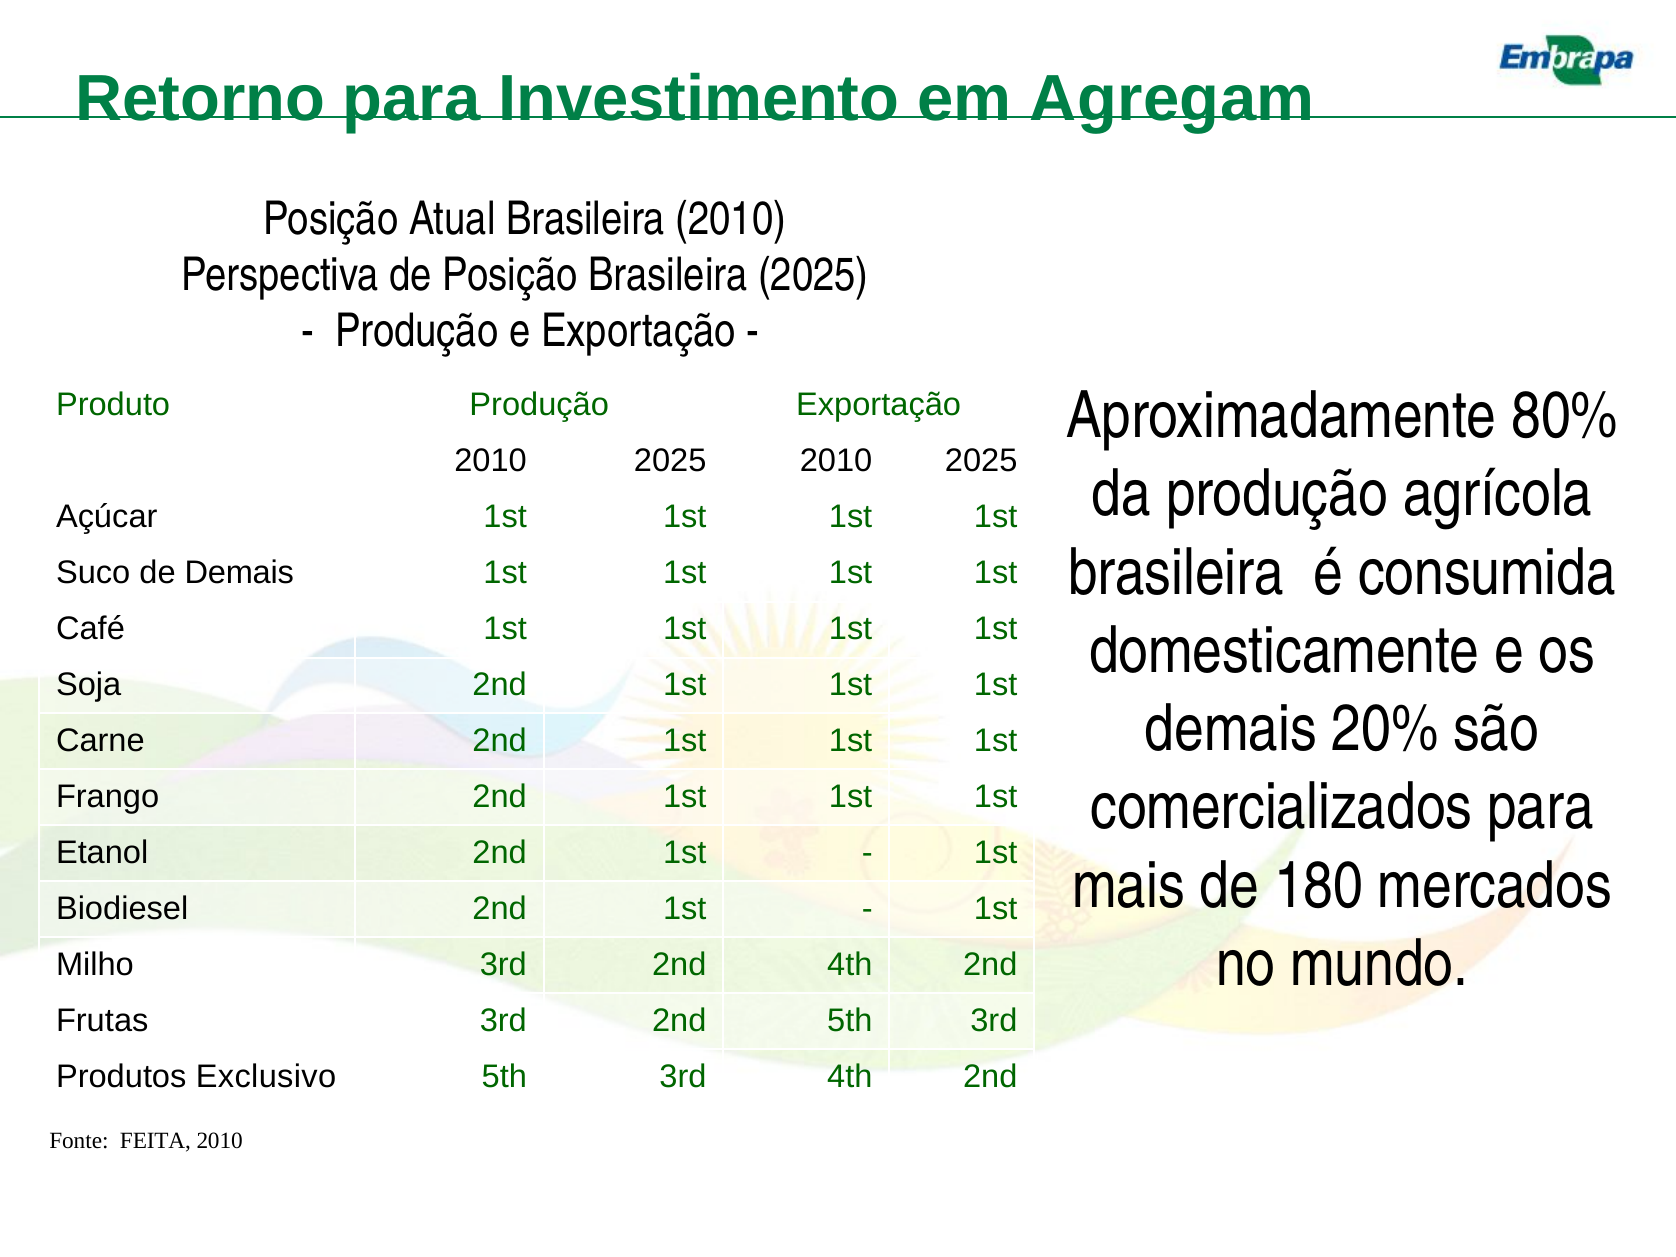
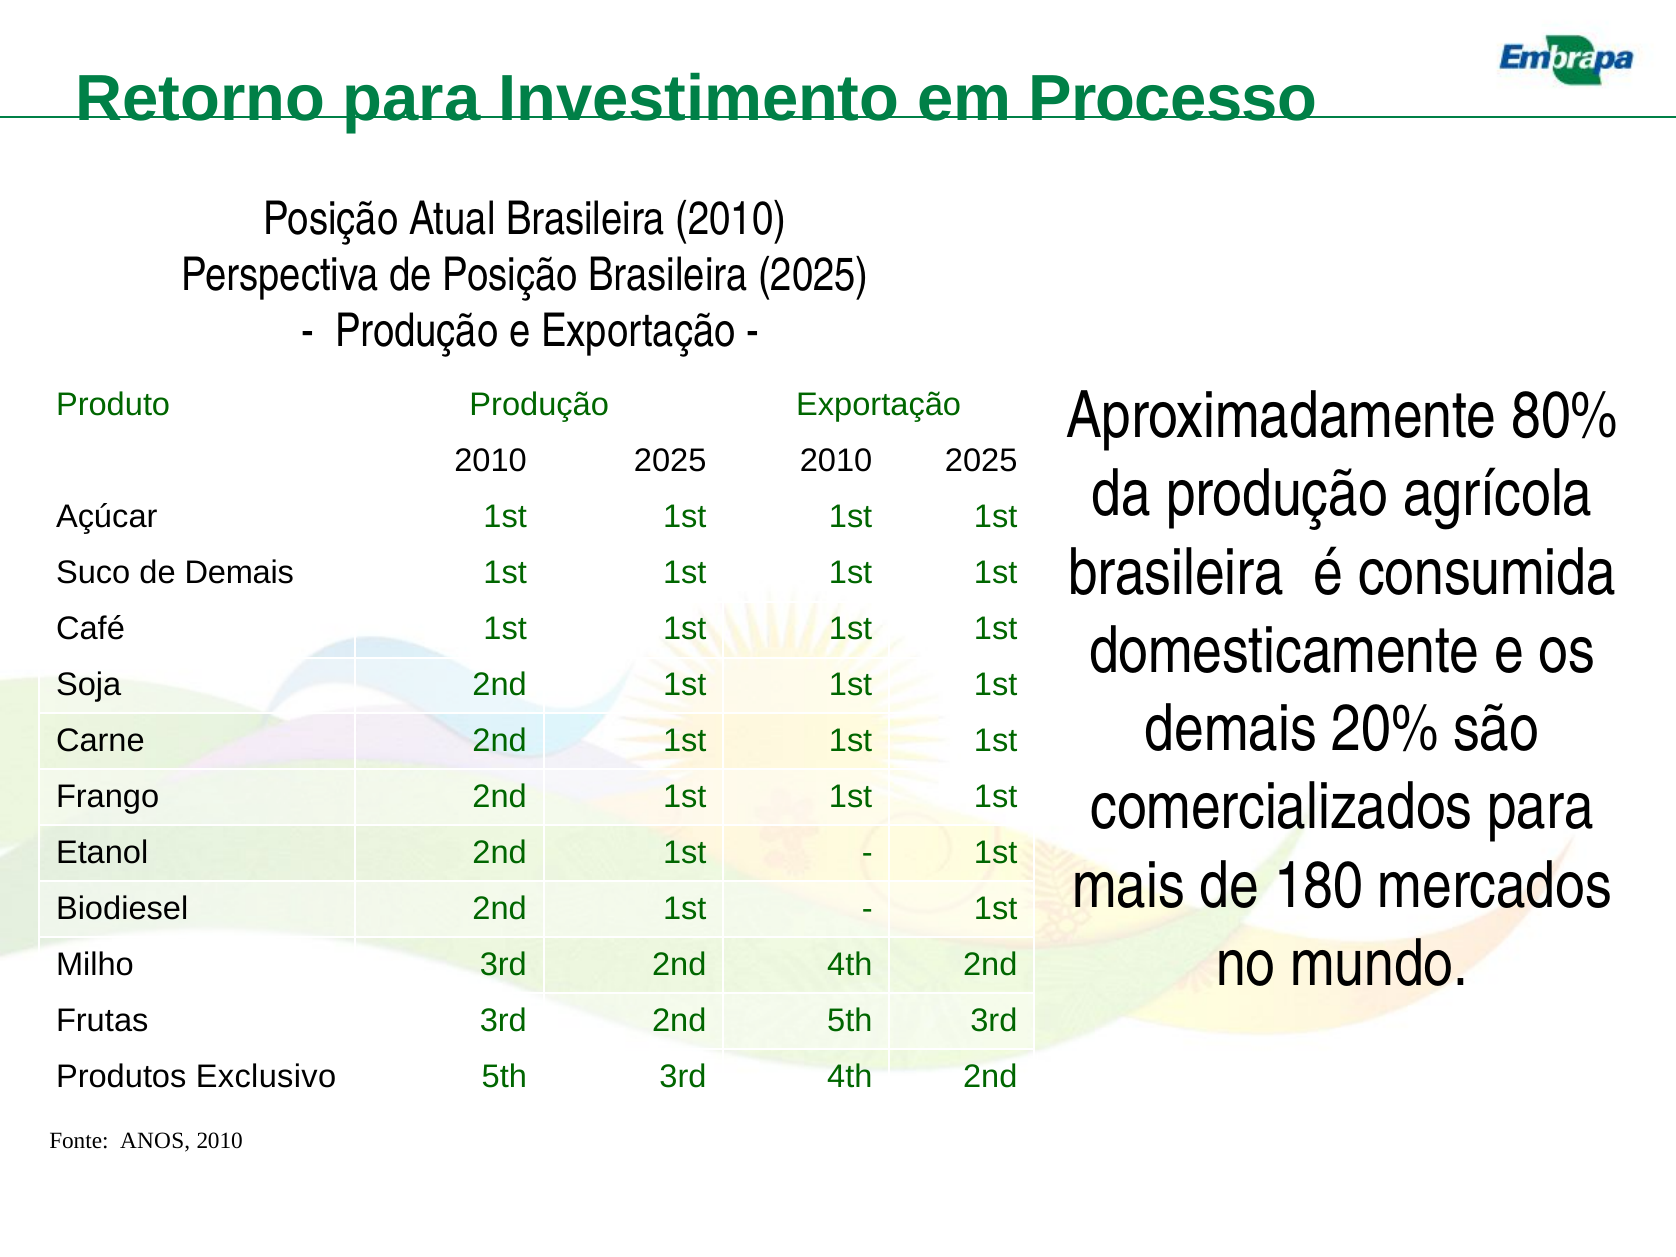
Agregam: Agregam -> Processo
FEITA: FEITA -> ANOS
